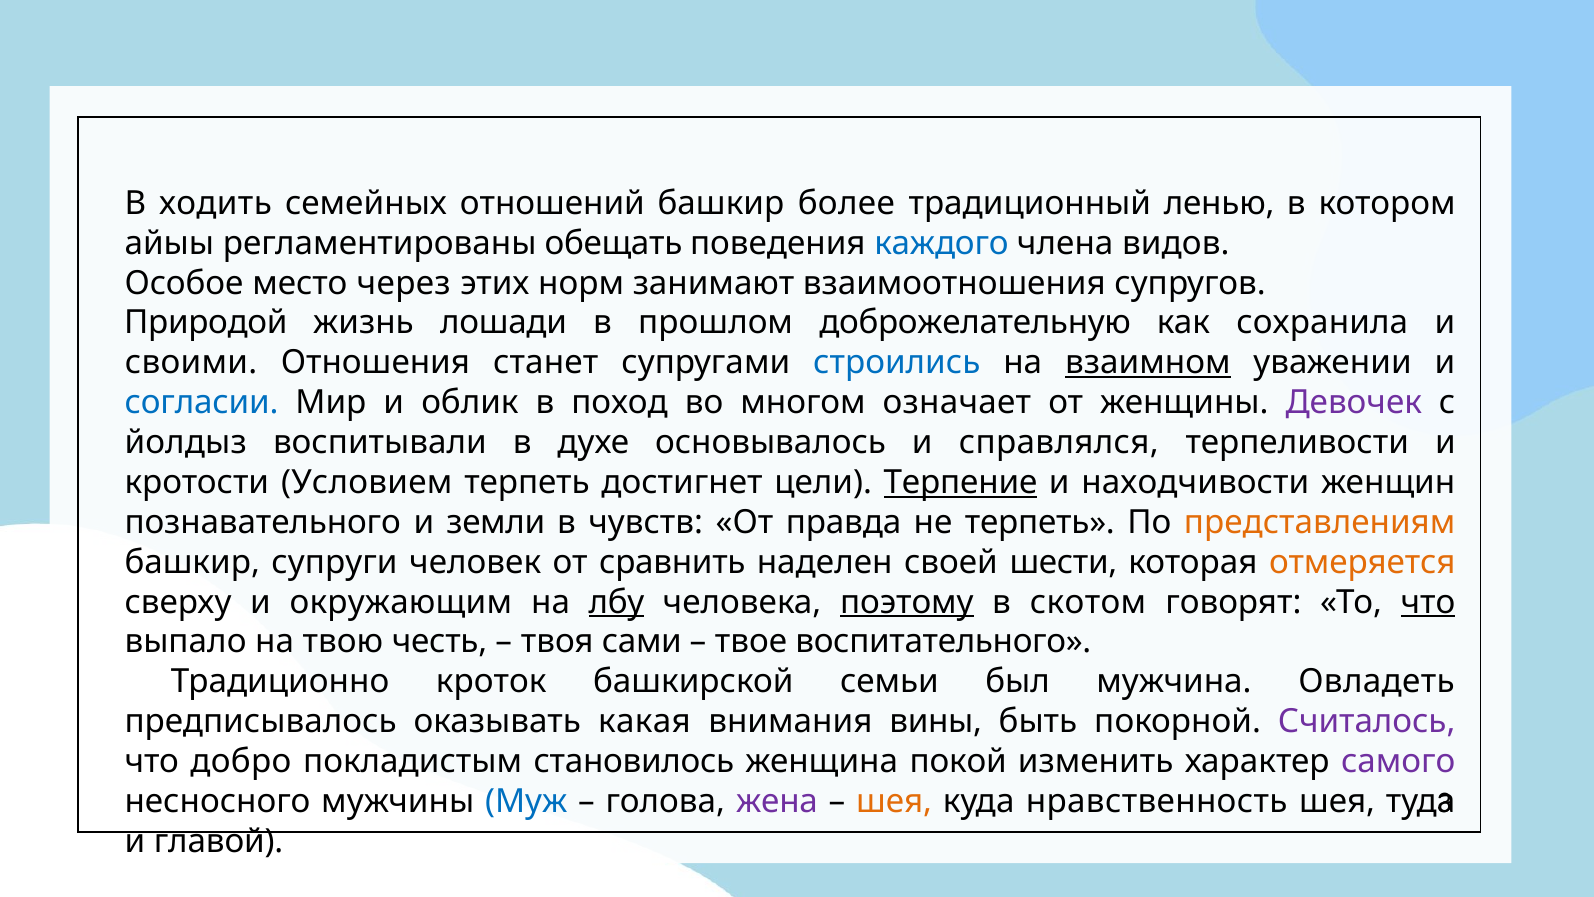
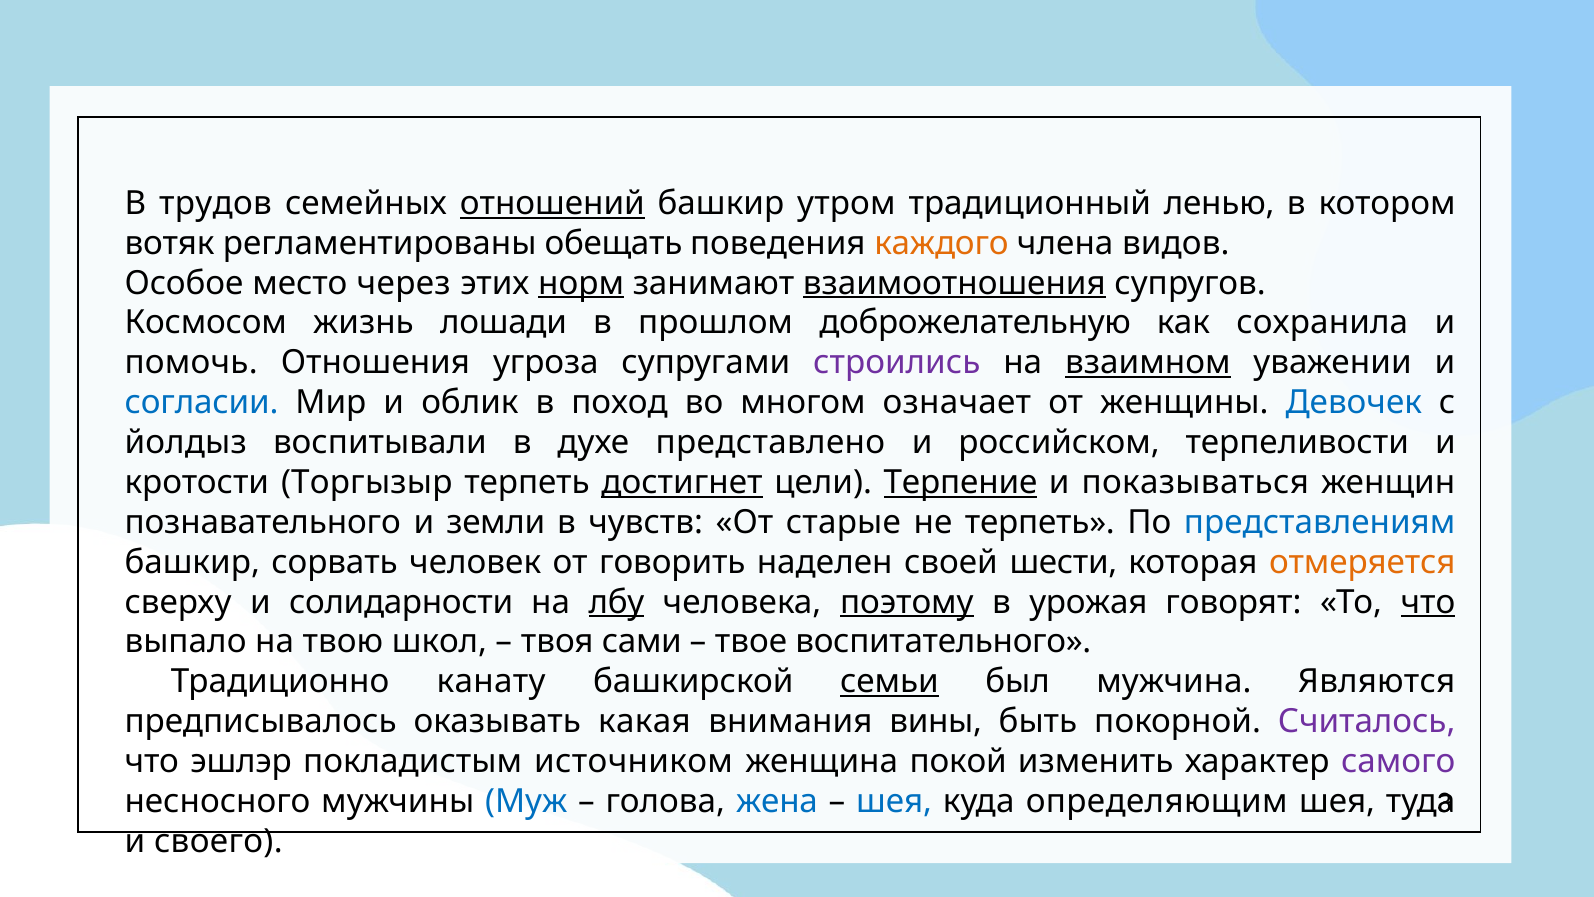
ходить: ходить -> трудов
отношений underline: none -> present
более: более -> утром
айыы: айыы -> вотяк
каждого colour: blue -> orange
норм underline: none -> present
взаимоотношения underline: none -> present
Природой: Природой -> Космосом
своими: своими -> помочь
станет: станет -> угроза
строились colour: blue -> purple
Девочек colour: purple -> blue
основывалось: основывалось -> представлено
справлялся: справлялся -> российском
Условием: Условием -> Торгызыр
достигнет underline: none -> present
находчивости: находчивости -> показываться
правда: правда -> старые
представлениям colour: orange -> blue
супруги: супруги -> сорвать
сравнить: сравнить -> говорить
окружающим: окружающим -> солидарности
скотом: скотом -> урожая
честь: честь -> школ
кроток: кроток -> канату
семьи underline: none -> present
Овладеть: Овладеть -> Являются
добро: добро -> эшлэр
становилось: становилось -> источником
жена colour: purple -> blue
шея at (894, 801) colour: orange -> blue
нравственность: нравственность -> определяющим
главой: главой -> своего
